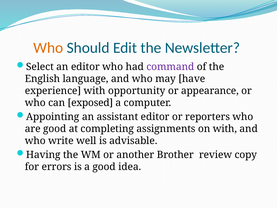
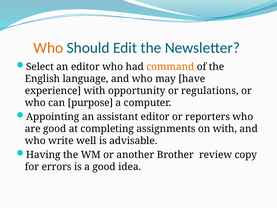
command colour: purple -> orange
appearance: appearance -> regulations
exposed: exposed -> purpose
